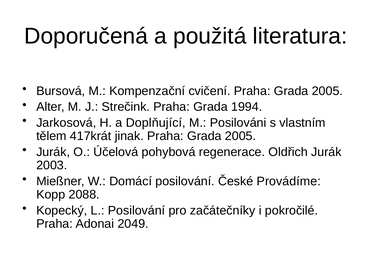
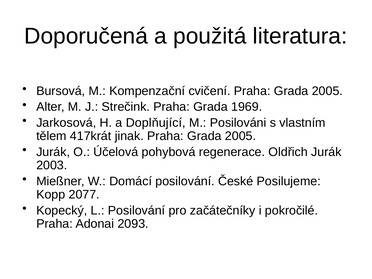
1994: 1994 -> 1969
Provádíme: Provádíme -> Posilujeme
2088: 2088 -> 2077
2049: 2049 -> 2093
